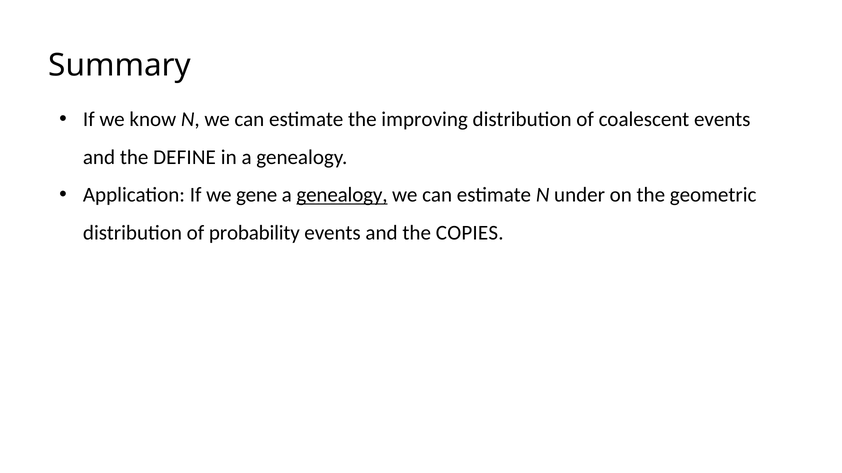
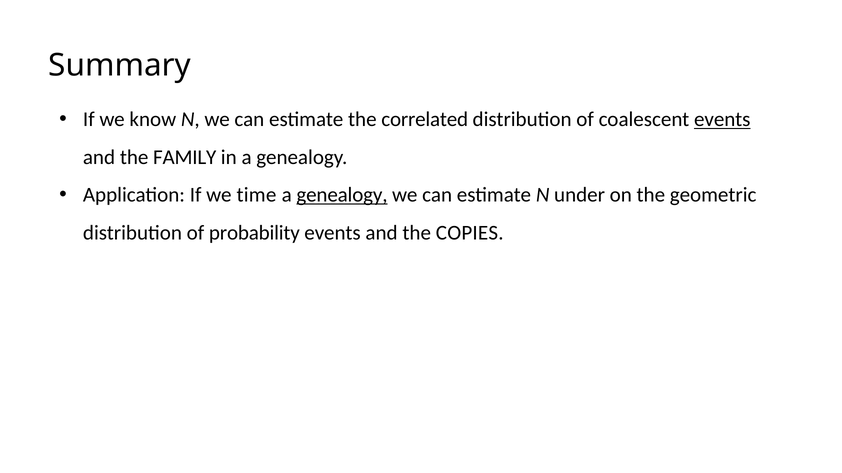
improving: improving -> correlated
events at (722, 120) underline: none -> present
DEFINE: DEFINE -> FAMILY
gene: gene -> time
